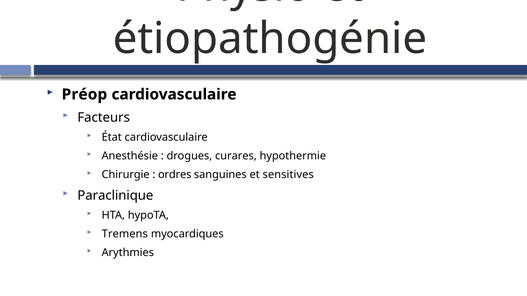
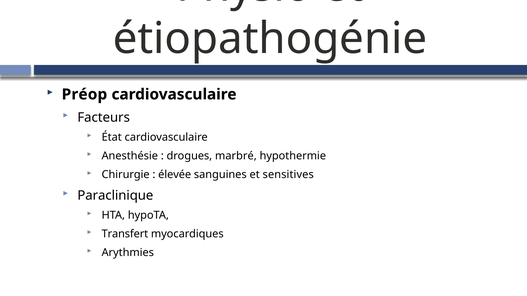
curares: curares -> marbré
ordres: ordres -> élevée
Tremens: Tremens -> Transfert
